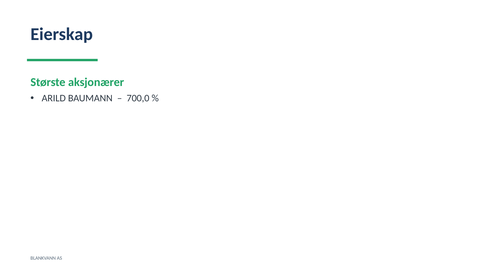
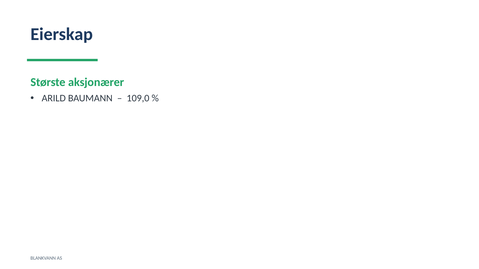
700,0: 700,0 -> 109,0
